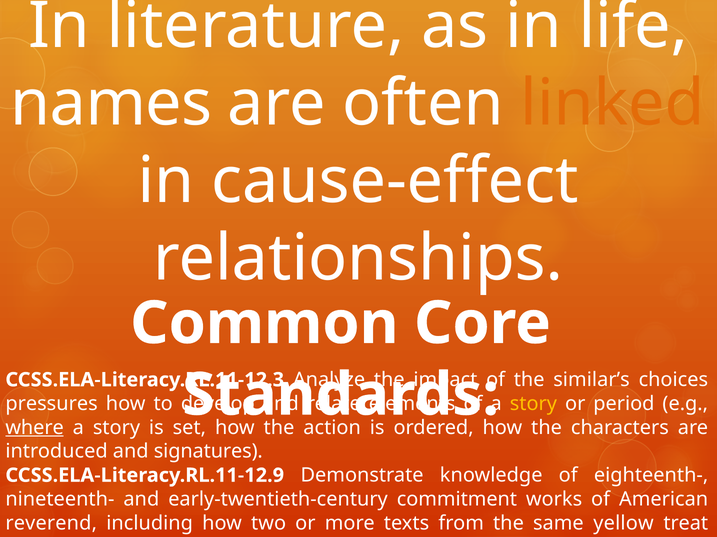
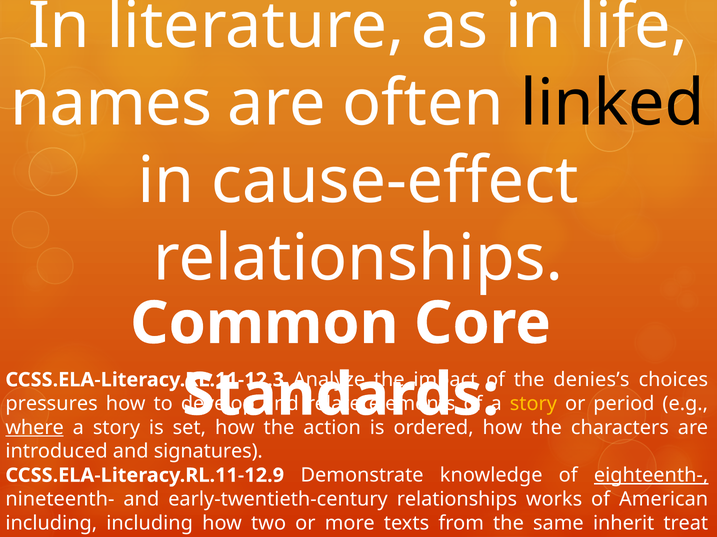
linked colour: orange -> black
similar’s: similar’s -> denies’s
eighteenth- underline: none -> present
early-twentieth-century commitment: commitment -> relationships
reverend at (51, 524): reverend -> including
yellow: yellow -> inherit
